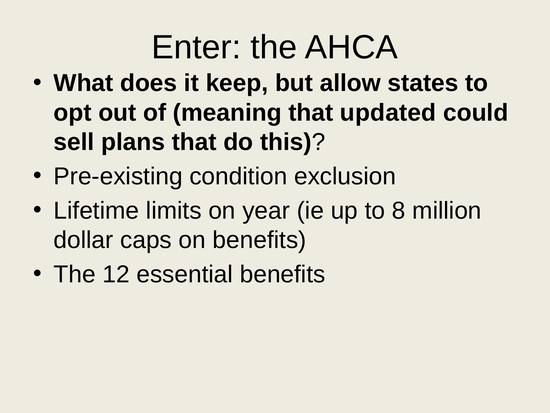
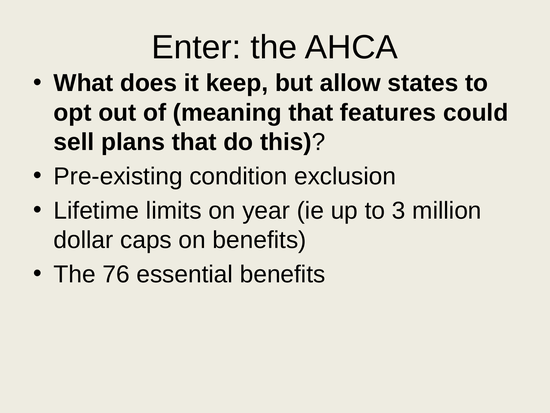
updated: updated -> features
8: 8 -> 3
12: 12 -> 76
